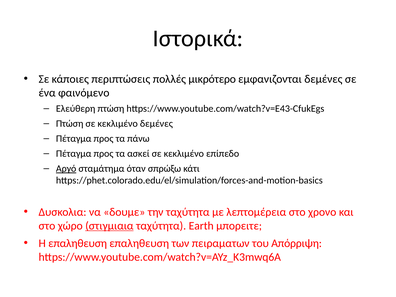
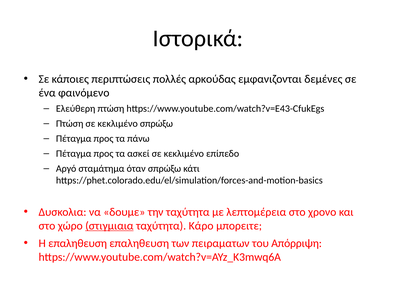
μικρότερο: μικρότερο -> αρκούδας
κεκλιμένο δεμένες: δεμένες -> σπρώξω
Αργό underline: present -> none
Earth: Earth -> Κάρο
